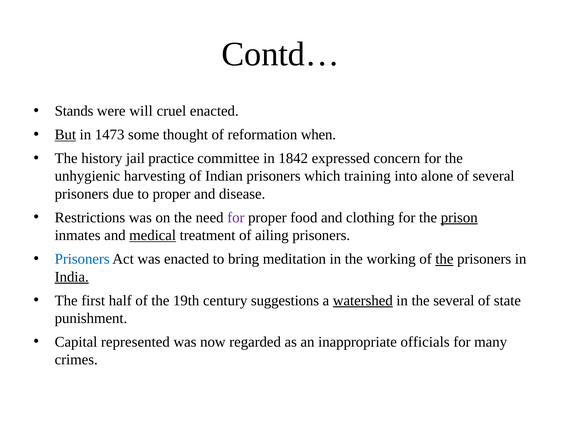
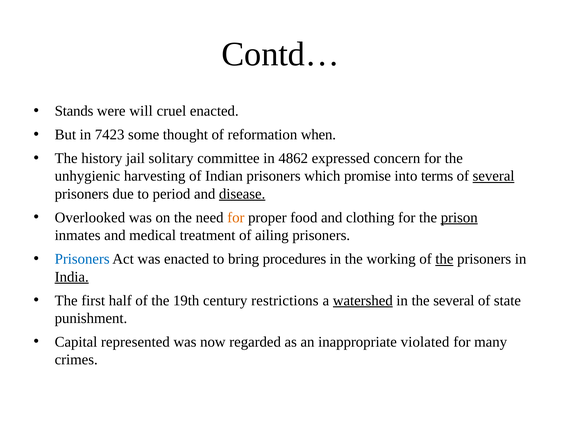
But underline: present -> none
1473: 1473 -> 7423
practice: practice -> solitary
1842: 1842 -> 4862
training: training -> promise
alone: alone -> terms
several at (494, 176) underline: none -> present
to proper: proper -> period
disease underline: none -> present
Restrictions: Restrictions -> Overlooked
for at (236, 217) colour: purple -> orange
medical underline: present -> none
meditation: meditation -> procedures
suggestions: suggestions -> restrictions
officials: officials -> violated
